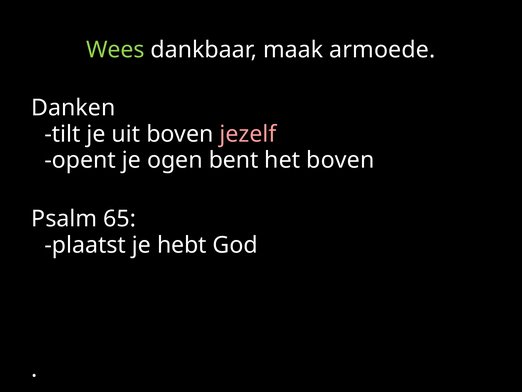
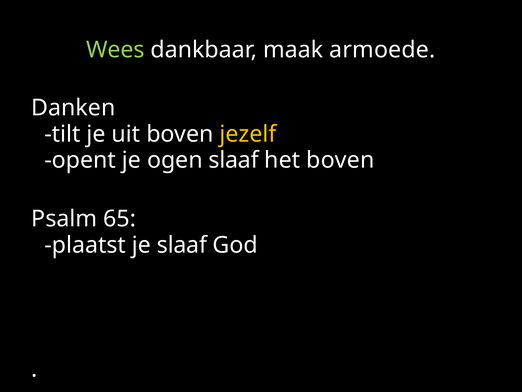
jezelf colour: pink -> yellow
ogen bent: bent -> slaaf
je hebt: hebt -> slaaf
